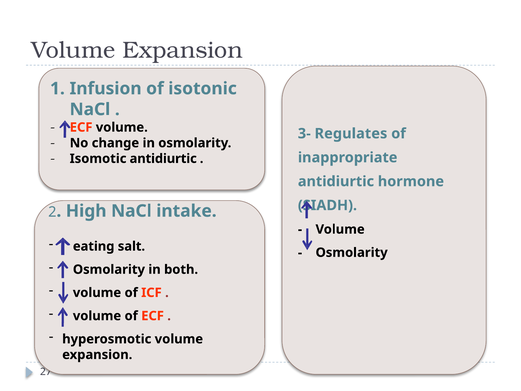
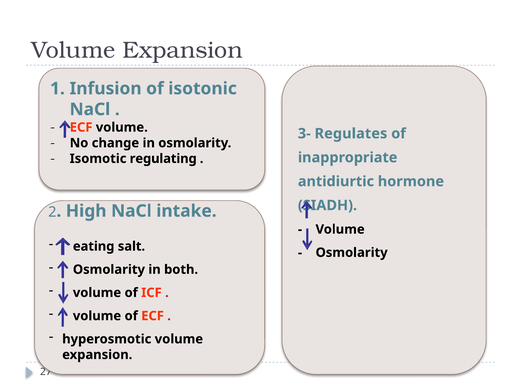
Isomotic antidiurtic: antidiurtic -> regulating
